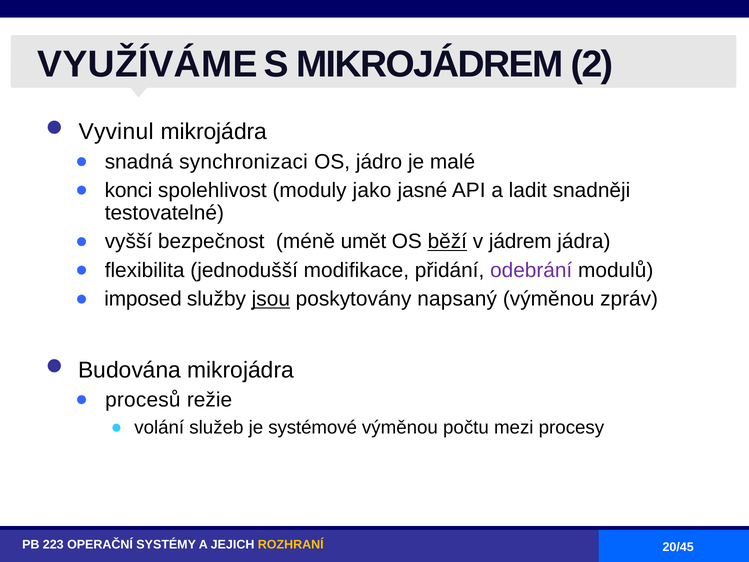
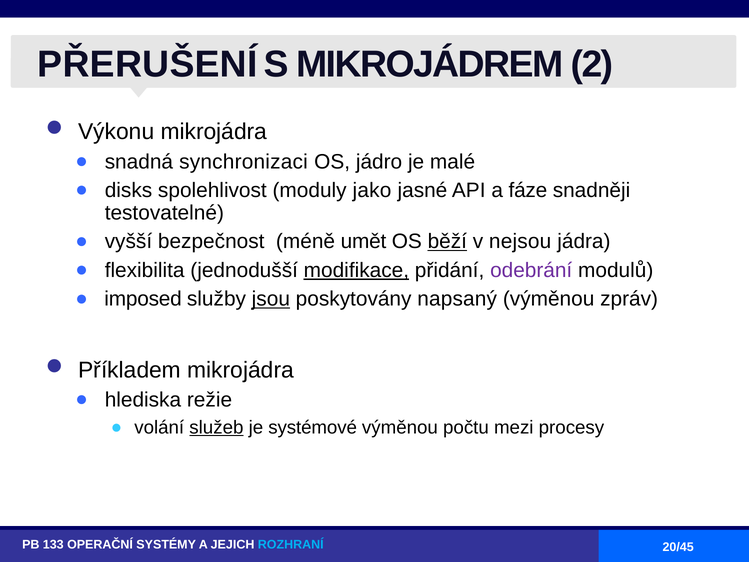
VYUŽÍVÁME: VYUŽÍVÁME -> PŘERUŠENÍ
Vyvinul: Vyvinul -> Výkonu
konci: konci -> disks
ladit: ladit -> fáze
jádrem: jádrem -> nejsou
modifikace underline: none -> present
Budována: Budována -> Příkladem
procesů: procesů -> hlediska
služeb underline: none -> present
223: 223 -> 133
ROZHRANÍ colour: yellow -> light blue
